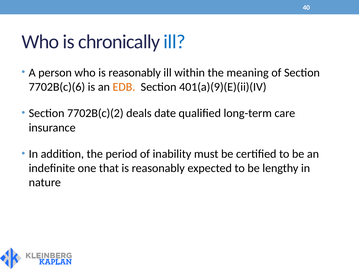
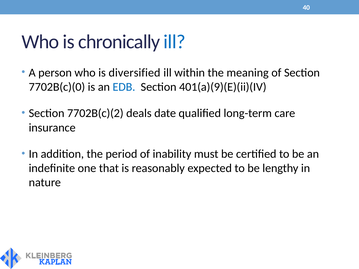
who is reasonably: reasonably -> diversified
7702B(c)(6: 7702B(c)(6 -> 7702B(c)(0
EDB colour: orange -> blue
